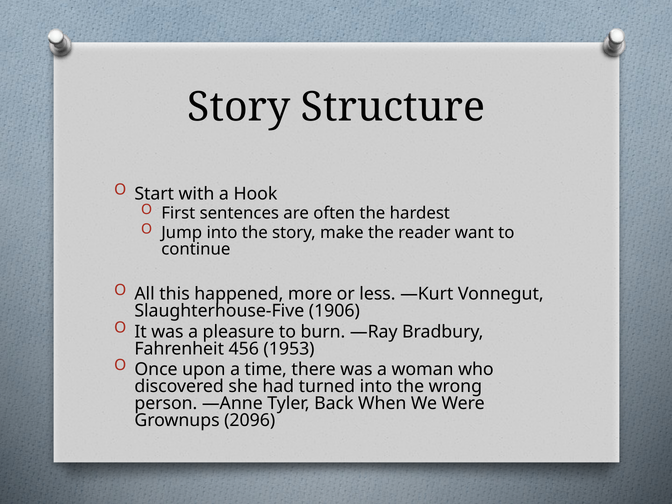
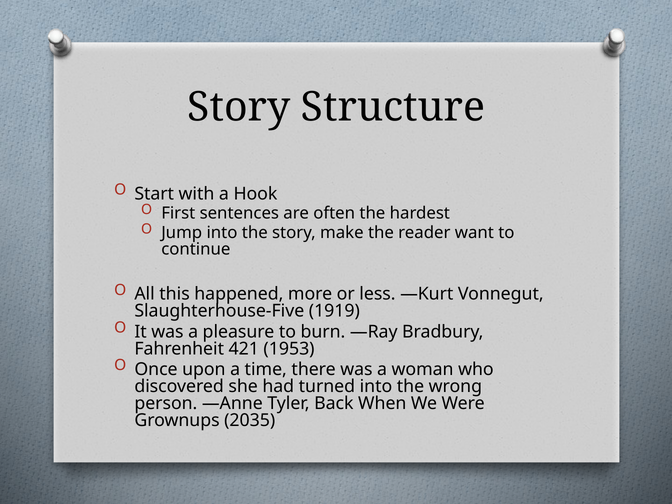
1906: 1906 -> 1919
456: 456 -> 421
2096: 2096 -> 2035
